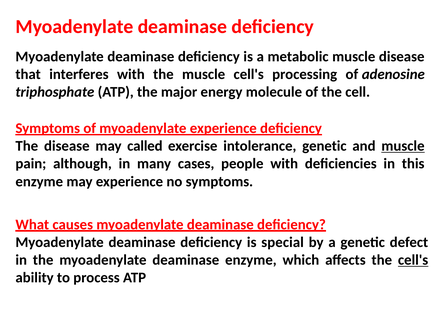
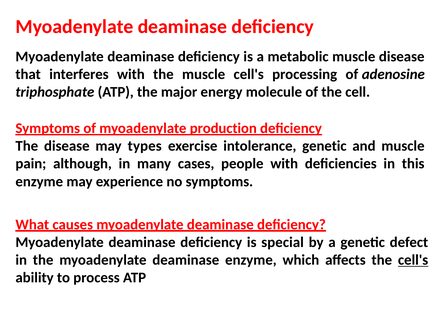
myoadenylate experience: experience -> production
called: called -> types
muscle at (403, 146) underline: present -> none
